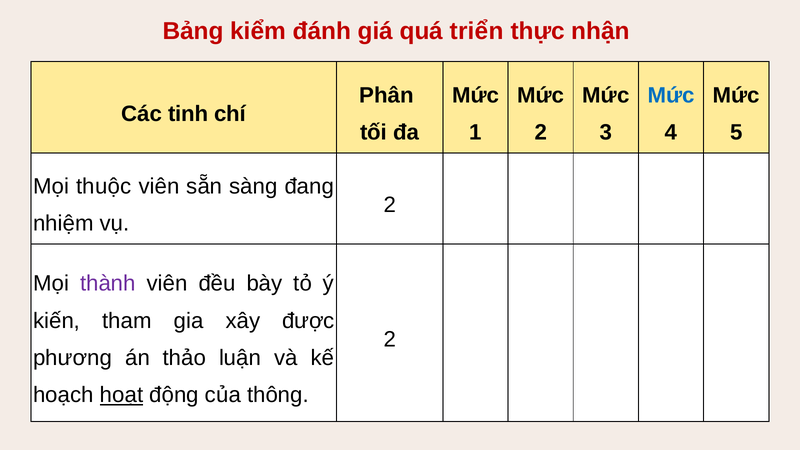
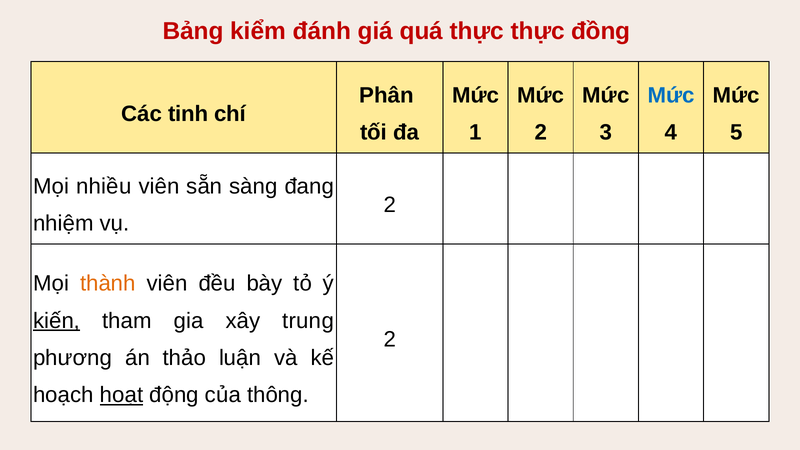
quá triển: triển -> thực
nhận: nhận -> đồng
thuộc: thuộc -> nhiều
thành colour: purple -> orange
kiến underline: none -> present
được: được -> trung
